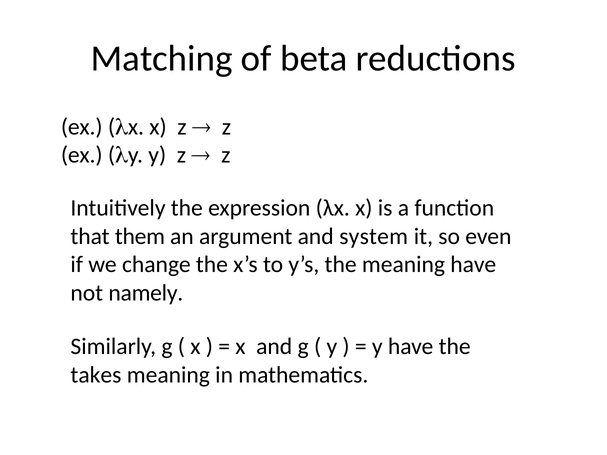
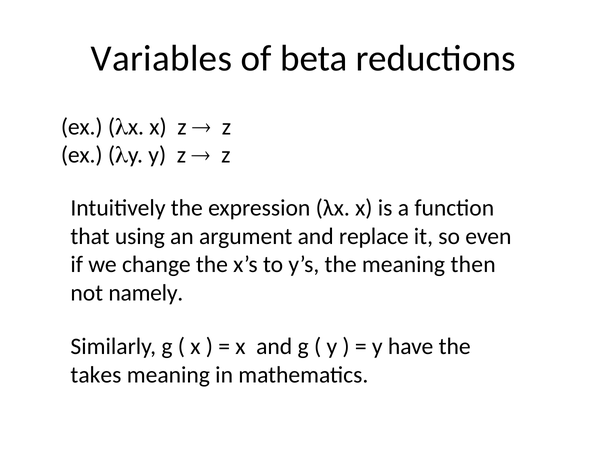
Matching: Matching -> Variables
them: them -> using
system: system -> replace
meaning have: have -> then
